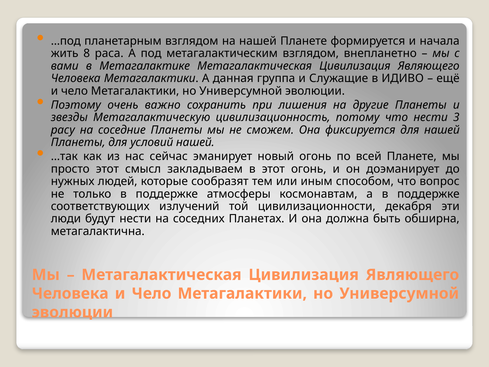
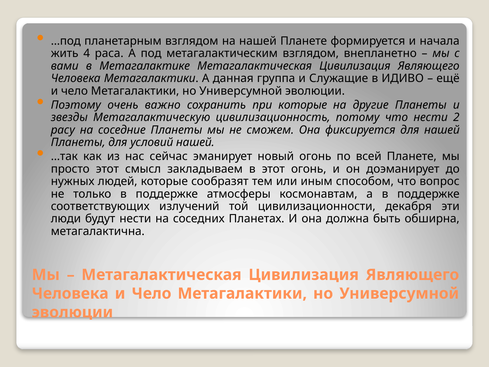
8: 8 -> 4
при лишения: лишения -> которые
3: 3 -> 2
